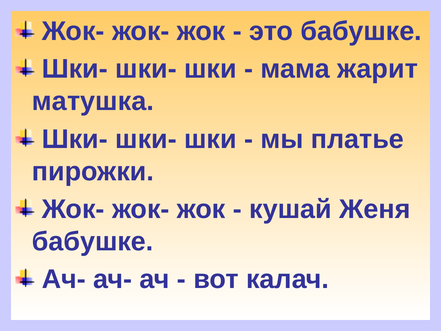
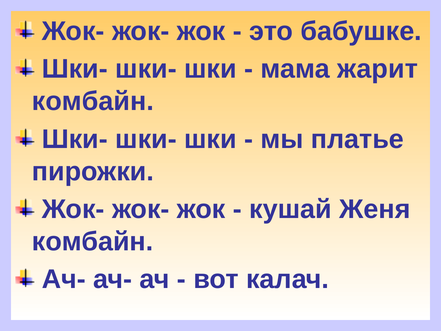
матушка at (93, 101): матушка -> комбайн
бабушке at (93, 241): бабушке -> комбайн
